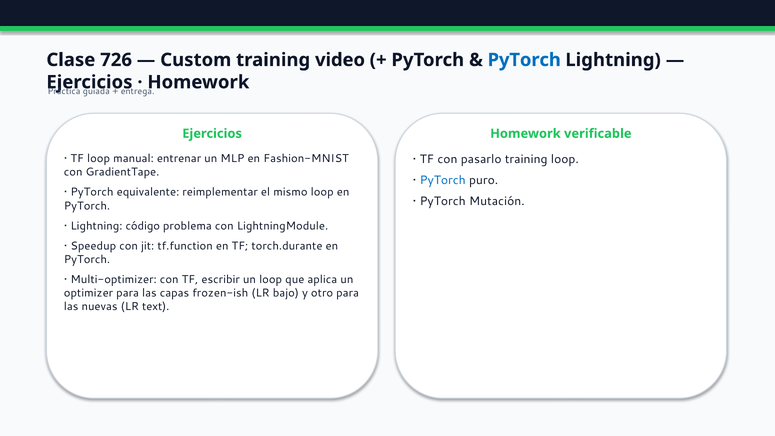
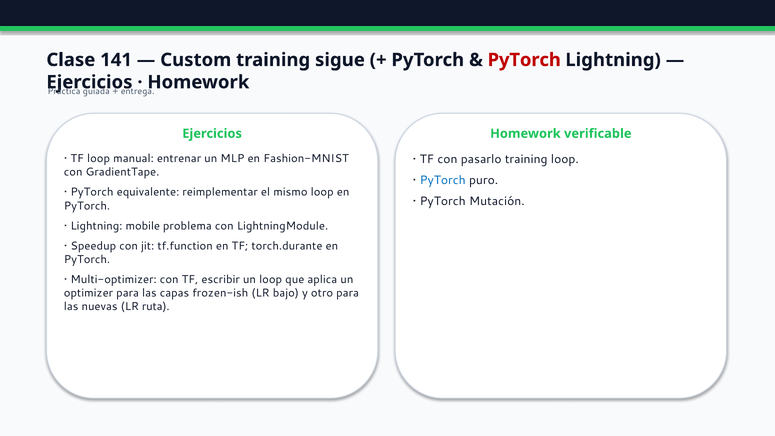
726: 726 -> 141
video: video -> sigue
PyTorch at (524, 60) colour: blue -> red
código: código -> mobile
text: text -> ruta
